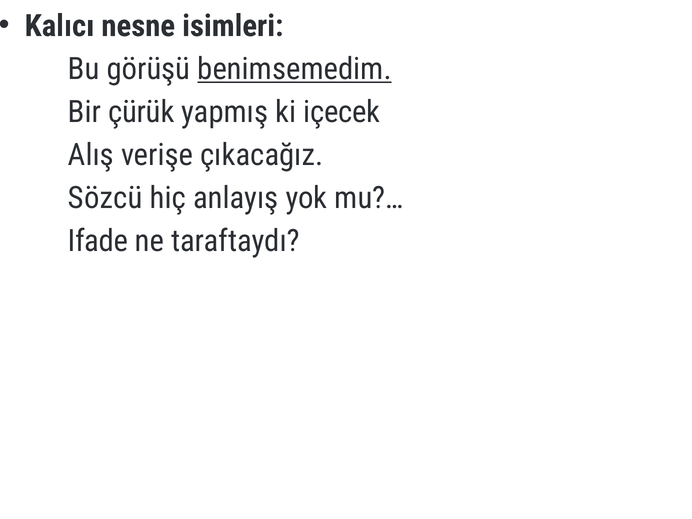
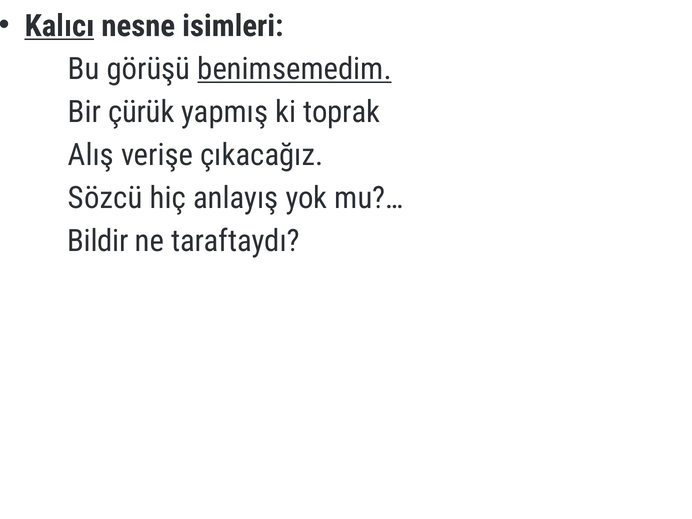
Kalıcı underline: none -> present
içecek: içecek -> toprak
Ifade: Ifade -> Bildir
